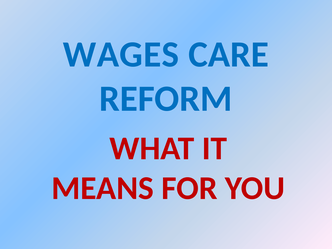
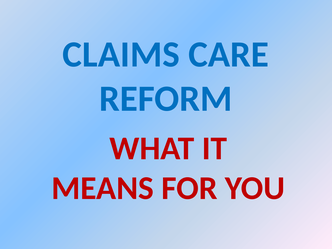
WAGES: WAGES -> CLAIMS
